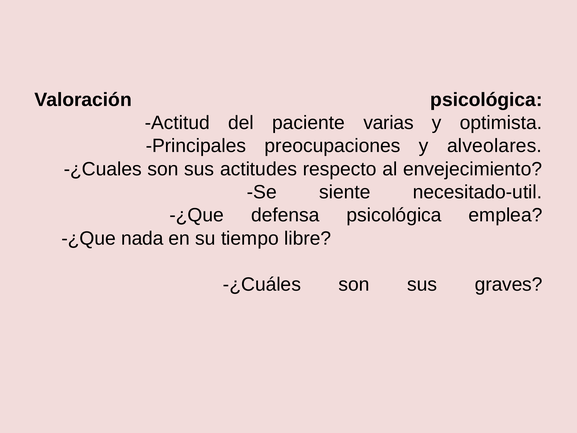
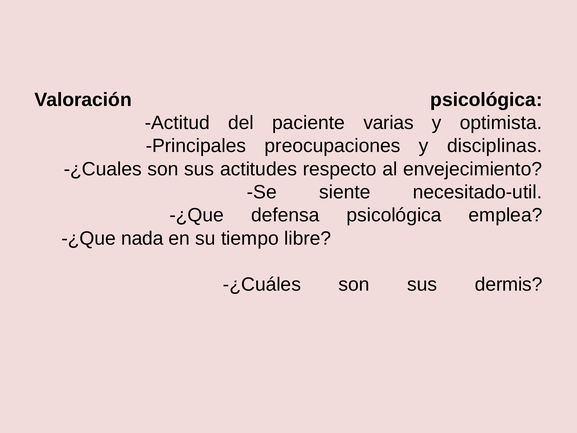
alveolares: alveolares -> disciplinas
graves: graves -> dermis
